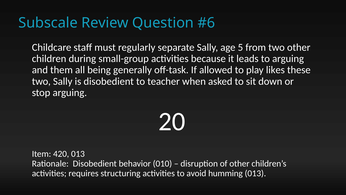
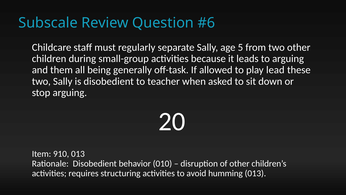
likes: likes -> lead
420: 420 -> 910
